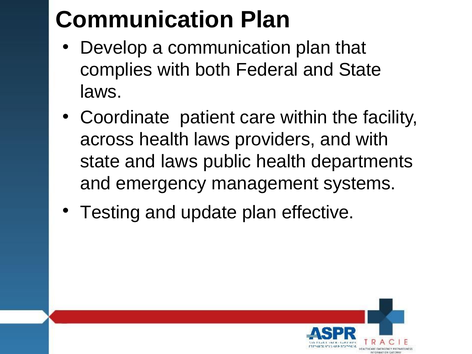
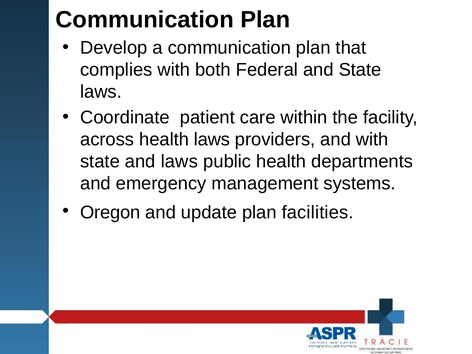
Testing: Testing -> Oregon
effective: effective -> facilities
